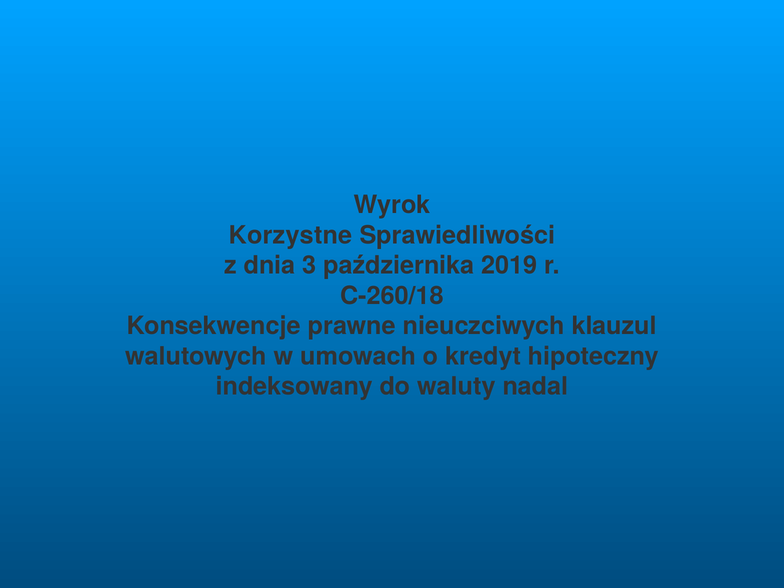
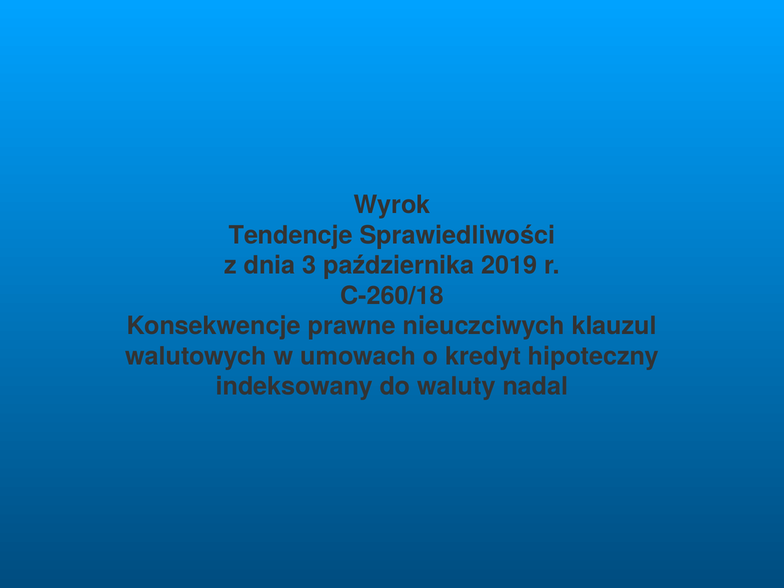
Korzystne: Korzystne -> Tendencje
